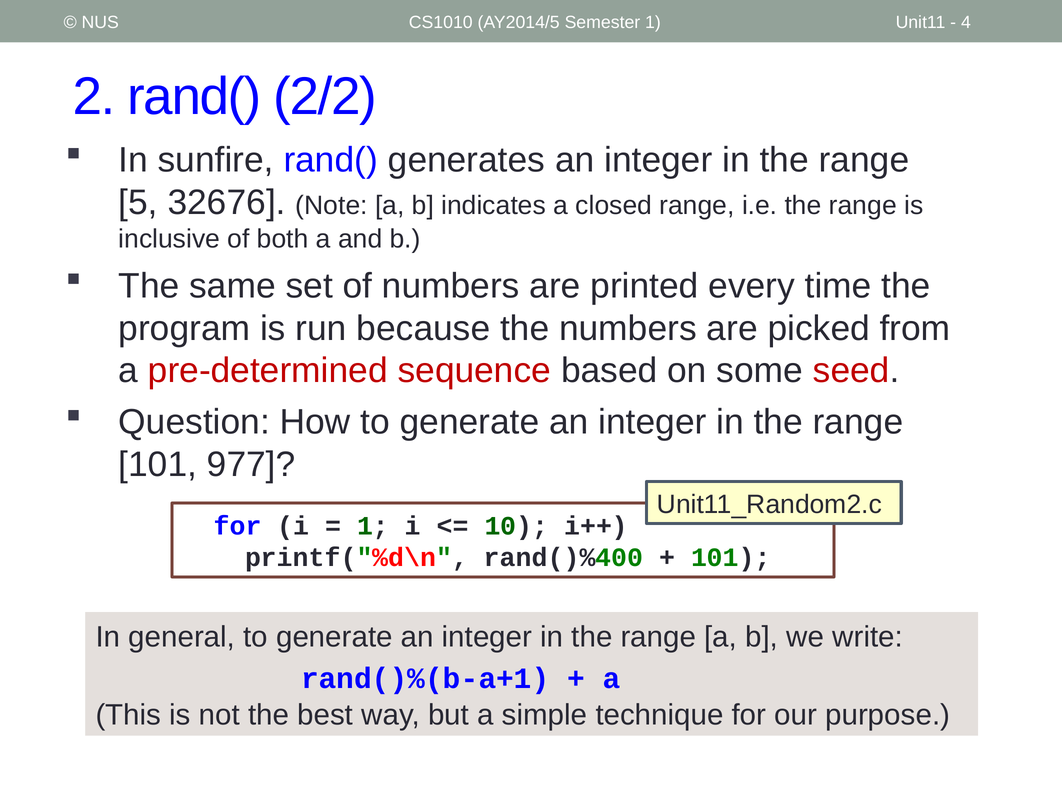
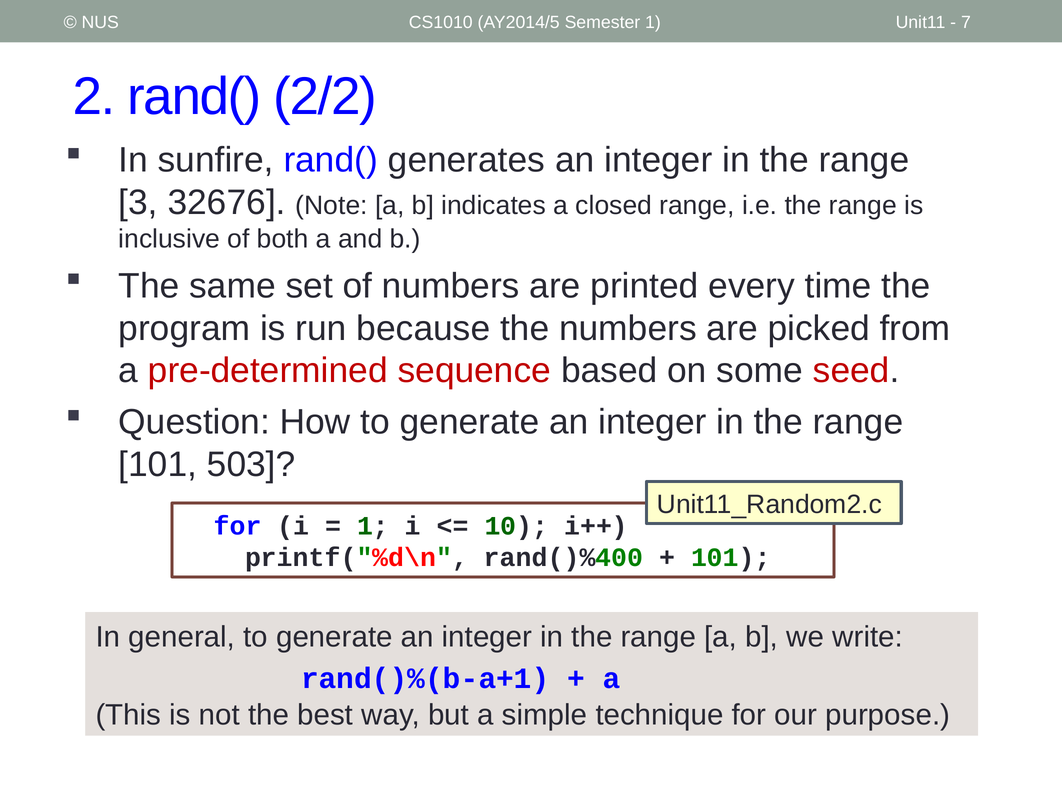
4: 4 -> 7
5: 5 -> 3
977: 977 -> 503
